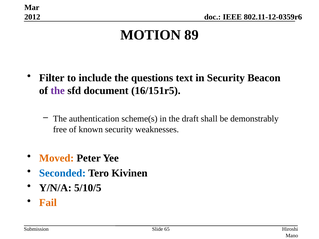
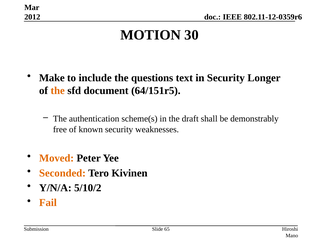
89: 89 -> 30
Filter: Filter -> Make
Beacon: Beacon -> Longer
the at (58, 91) colour: purple -> orange
16/151r5: 16/151r5 -> 64/151r5
Seconded colour: blue -> orange
5/10/5: 5/10/5 -> 5/10/2
